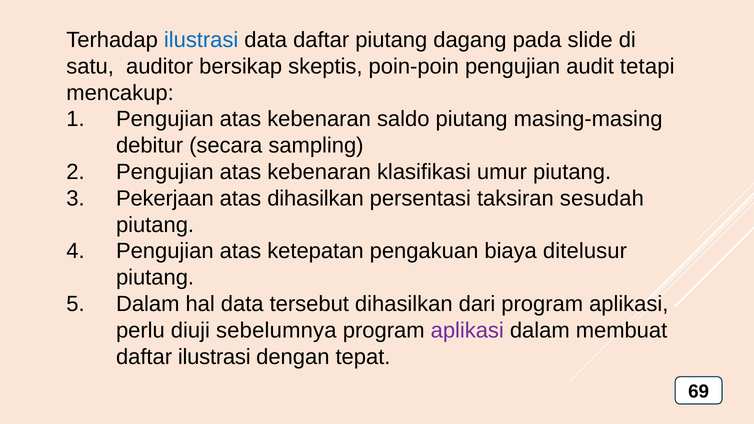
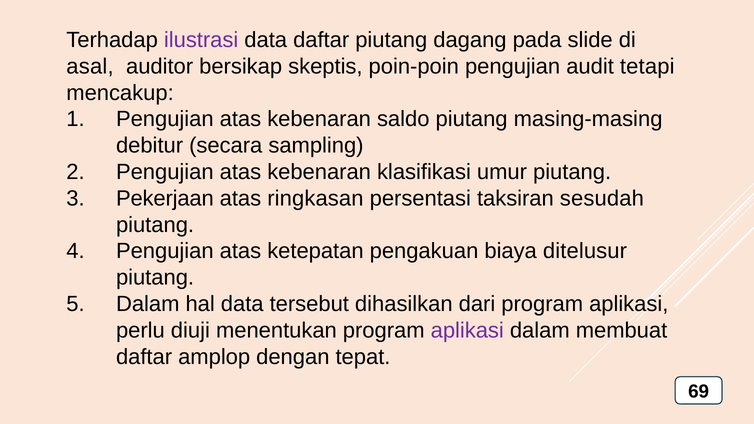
ilustrasi at (201, 40) colour: blue -> purple
satu: satu -> asal
atas dihasilkan: dihasilkan -> ringkasan
sebelumnya: sebelumnya -> menentukan
daftar ilustrasi: ilustrasi -> amplop
